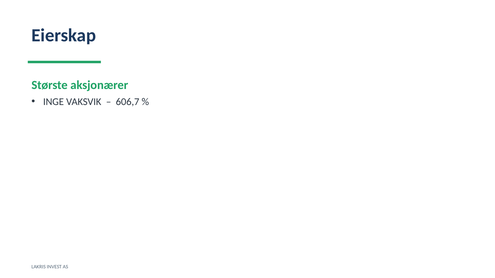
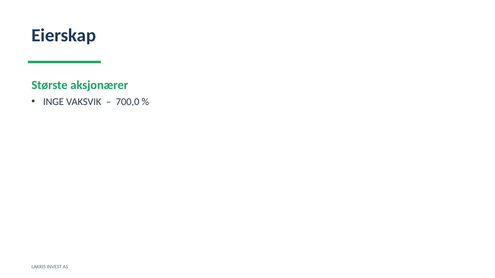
606,7: 606,7 -> 700,0
